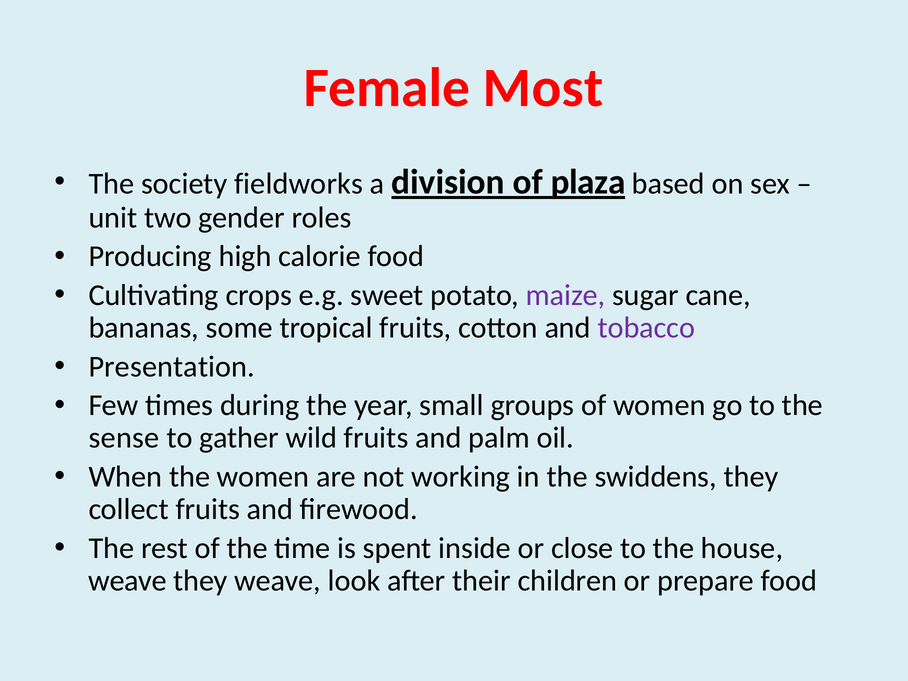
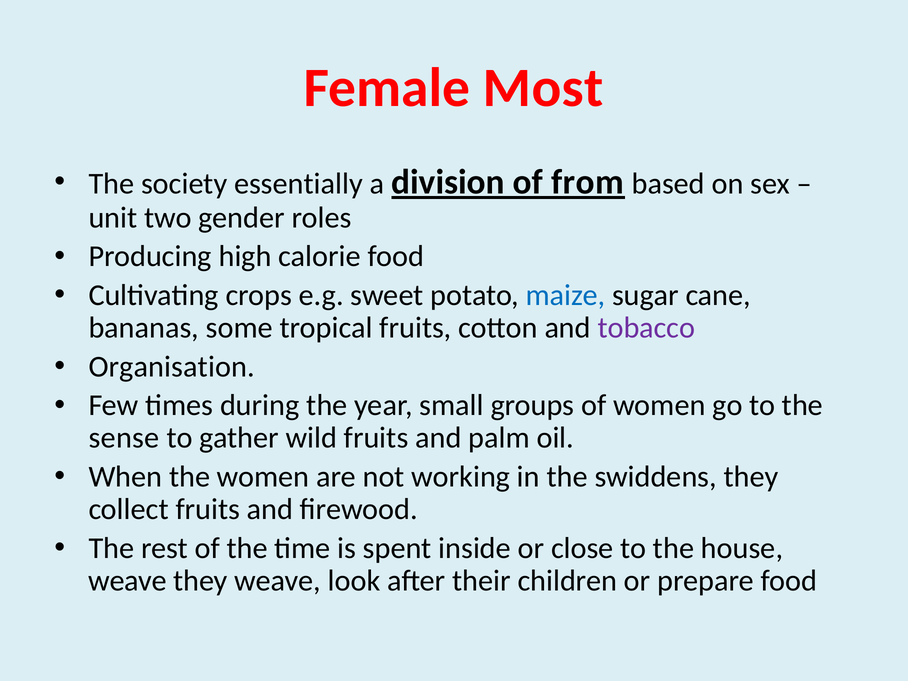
fieldworks: fieldworks -> essentially
plaza: plaza -> from
maize colour: purple -> blue
Presentation: Presentation -> Organisation
